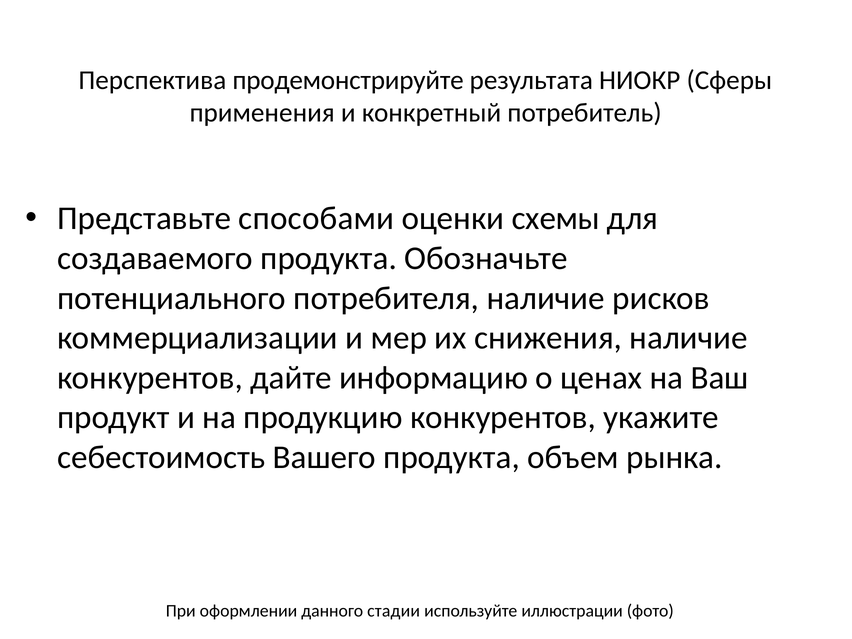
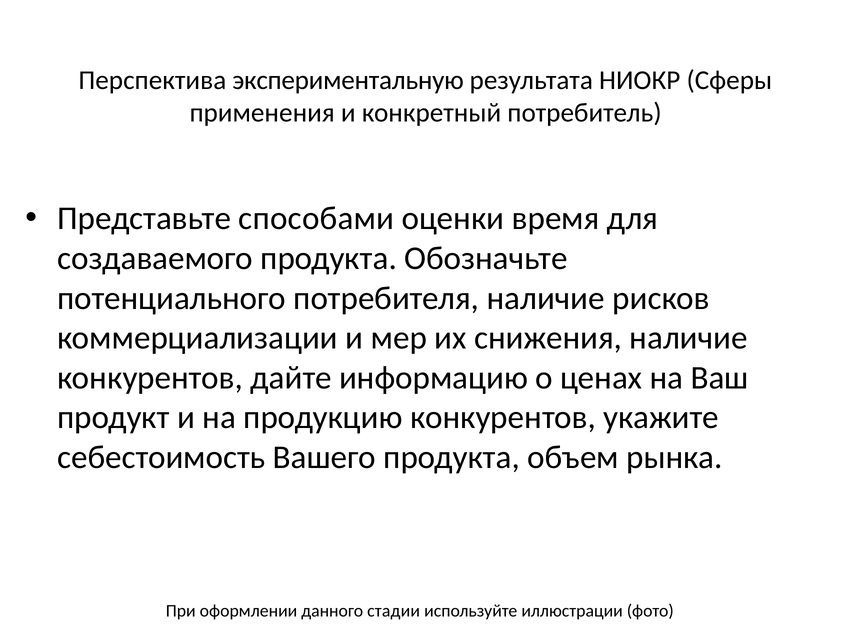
продемонстрируйте: продемонстрируйте -> экспериментальную
схемы: схемы -> время
